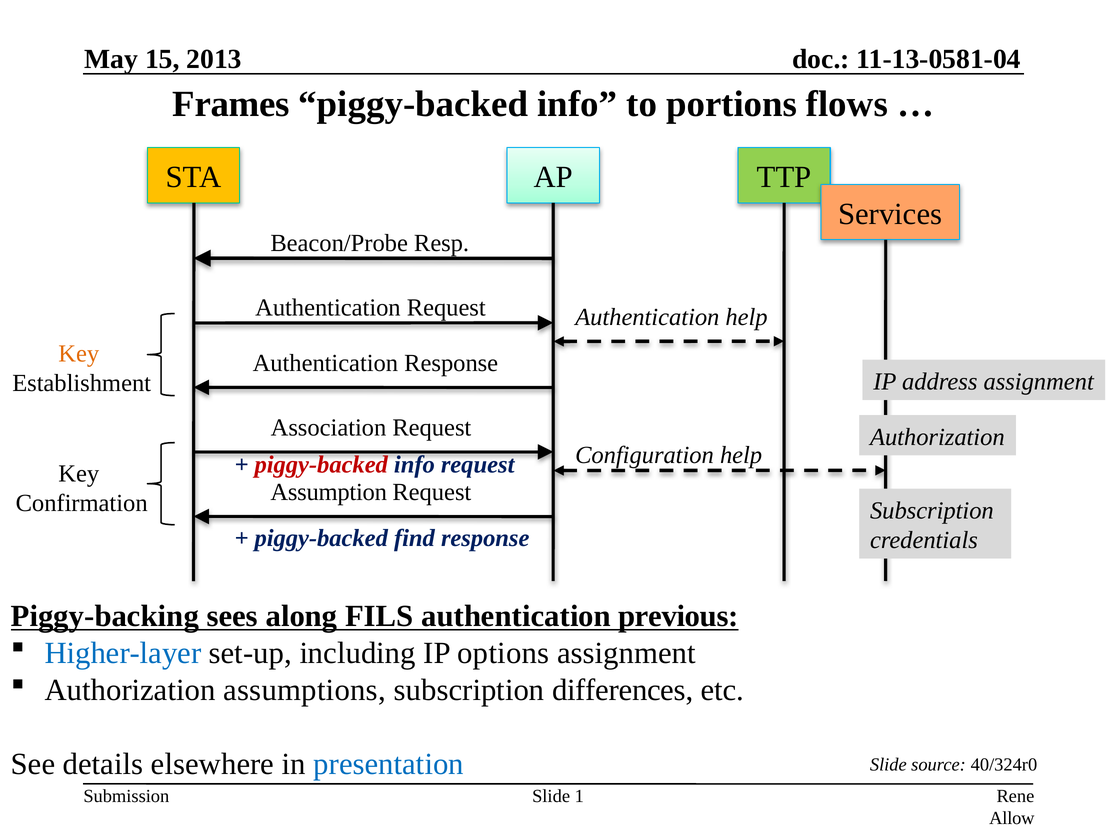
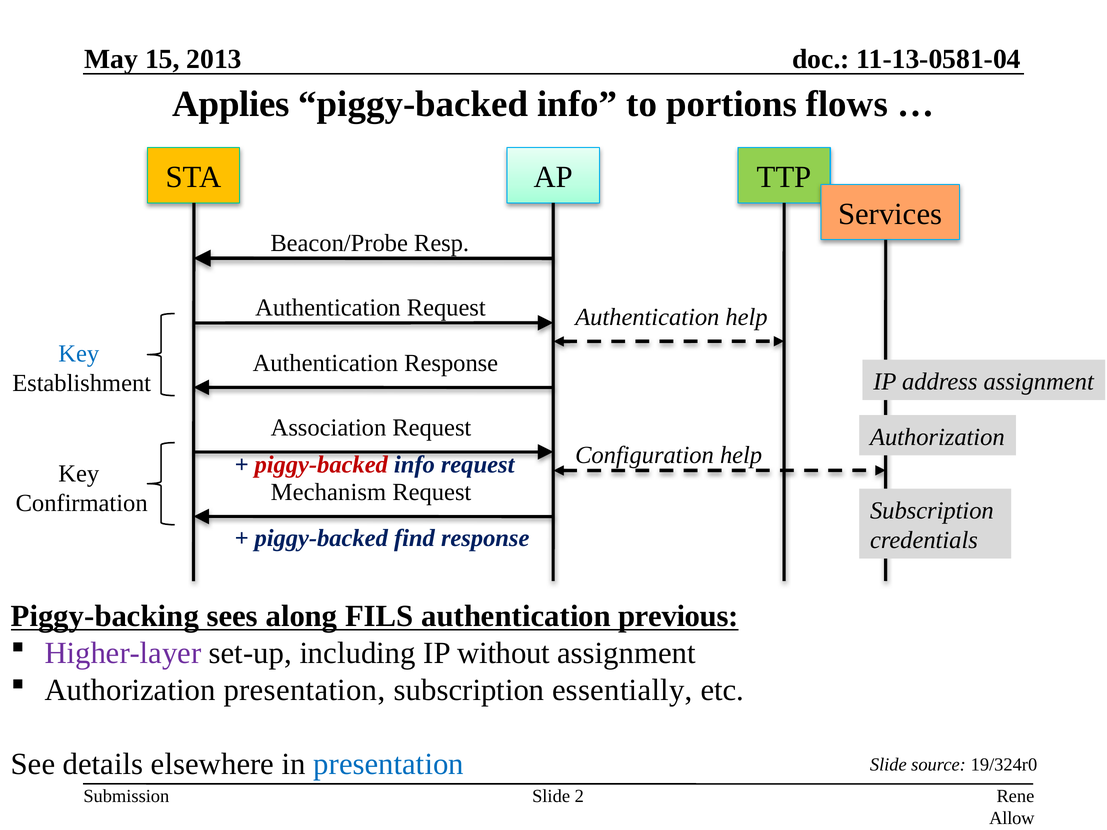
Frames: Frames -> Applies
Key at (79, 354) colour: orange -> blue
Assumption: Assumption -> Mechanism
Higher-layer colour: blue -> purple
options: options -> without
Authorization assumptions: assumptions -> presentation
differences: differences -> essentially
40/324r0: 40/324r0 -> 19/324r0
1: 1 -> 2
